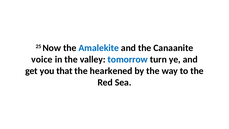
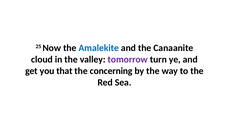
voice: voice -> cloud
tomorrow colour: blue -> purple
hearkened: hearkened -> concerning
